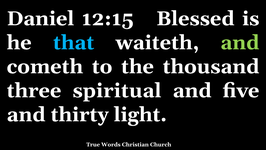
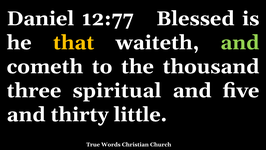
12:15: 12:15 -> 12:77
that colour: light blue -> yellow
light: light -> little
